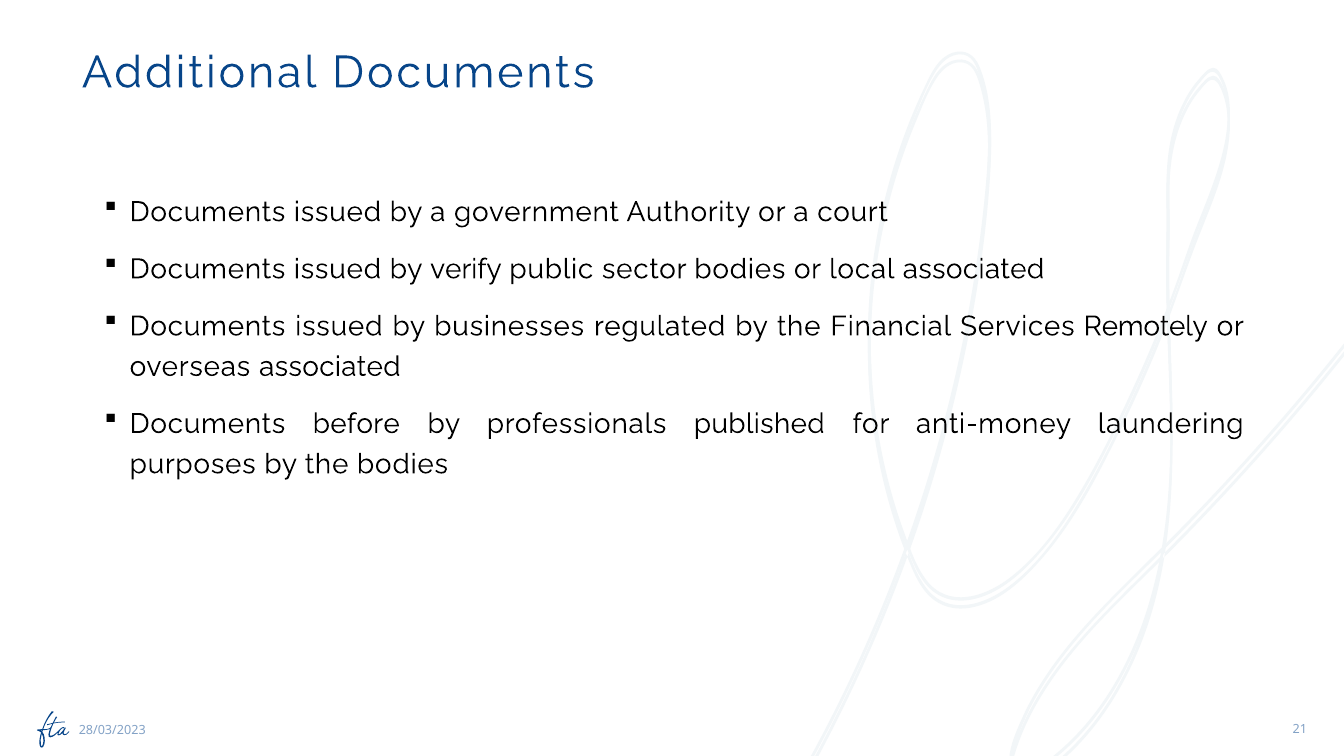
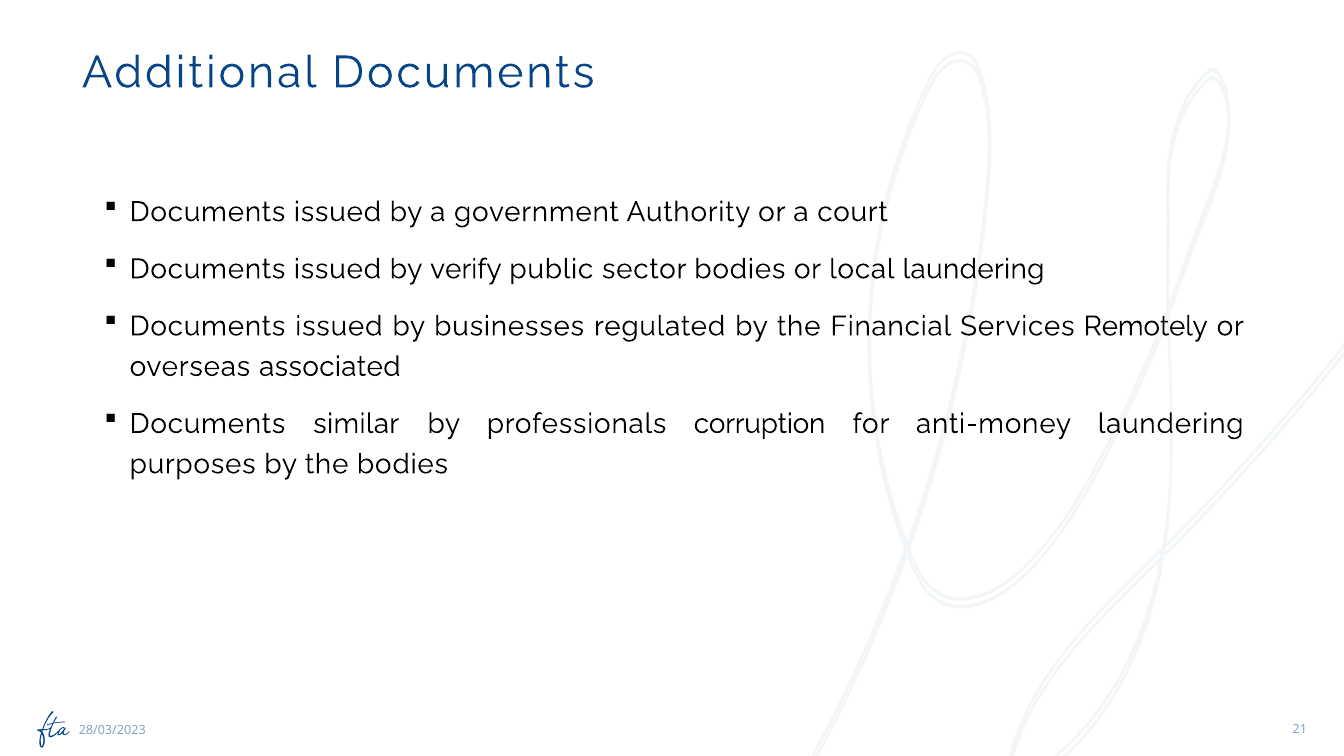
local associated: associated -> laundering
before: before -> similar
published: published -> corruption
